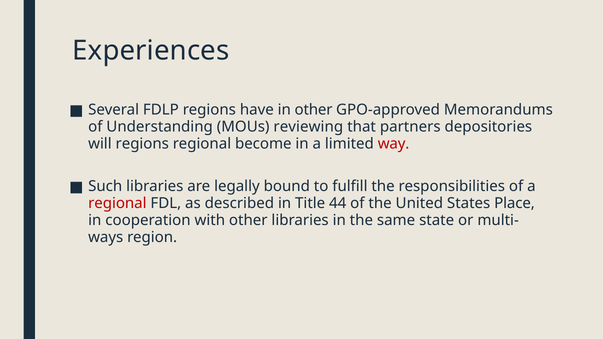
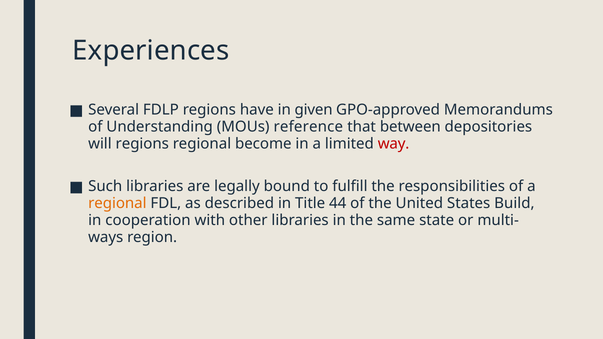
in other: other -> given
reviewing: reviewing -> reference
partners: partners -> between
regional at (117, 204) colour: red -> orange
Place: Place -> Build
